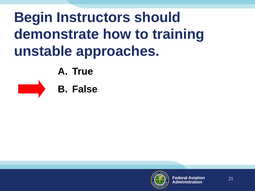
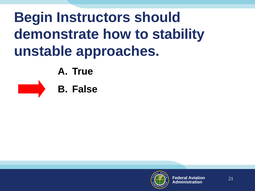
training: training -> stability
